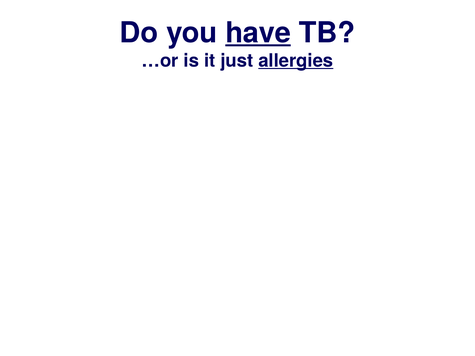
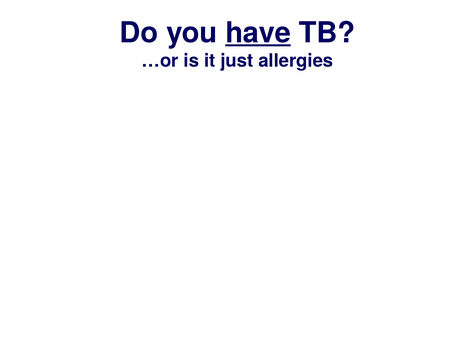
allergies underline: present -> none
